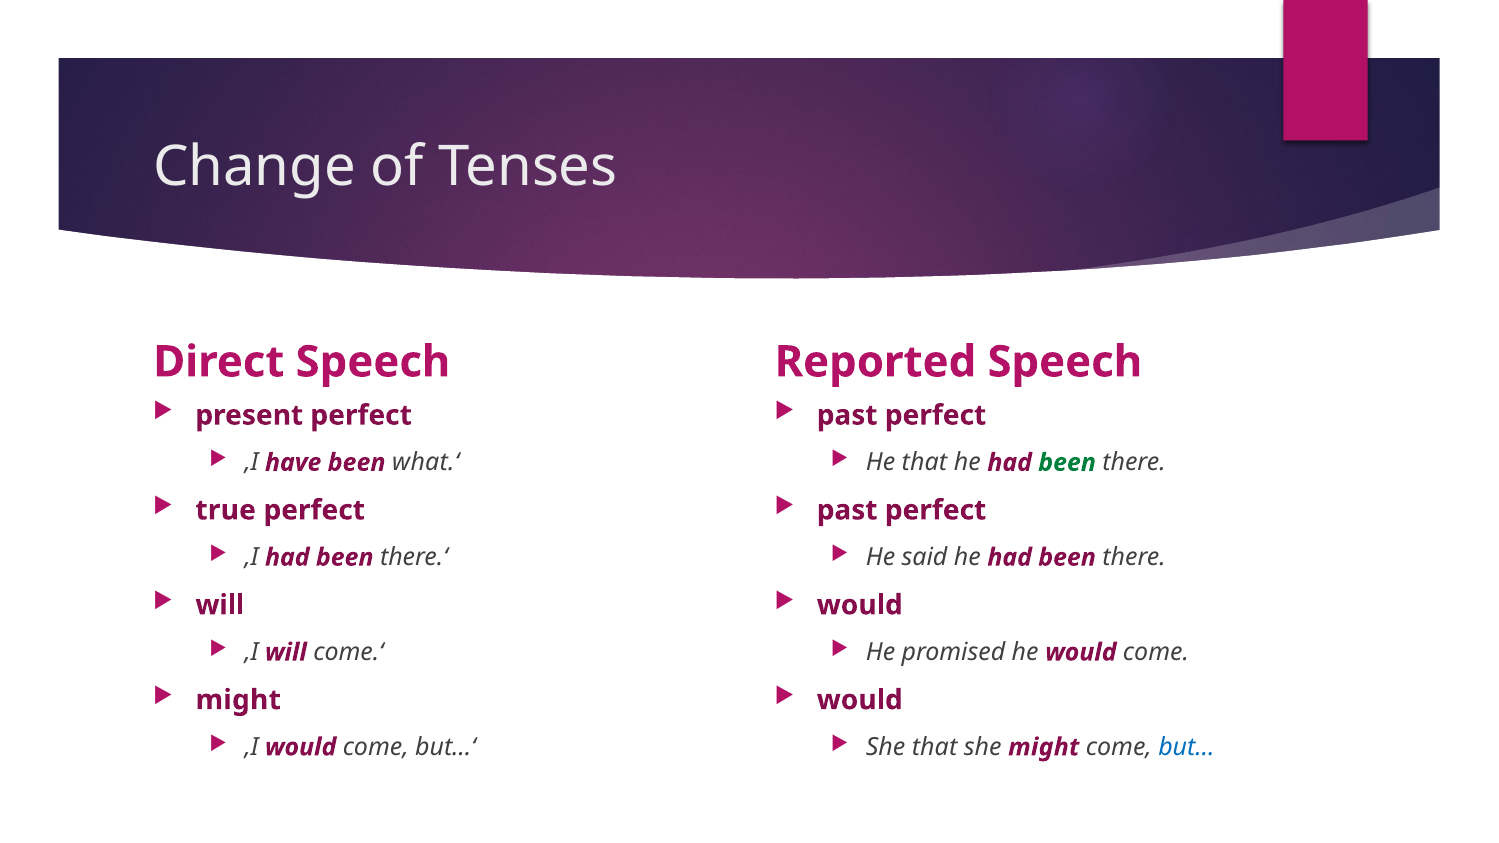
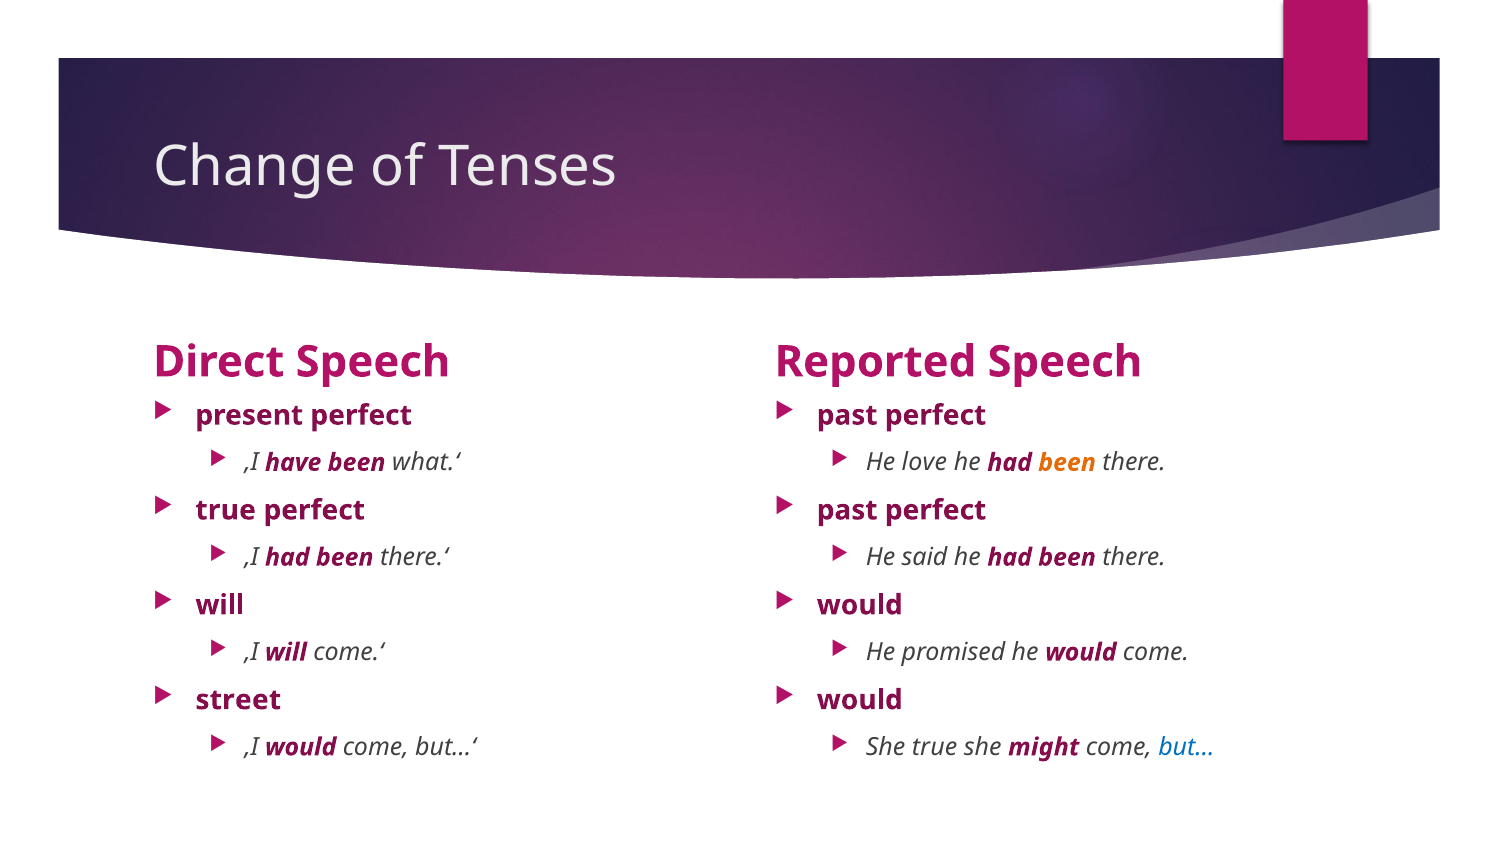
He that: that -> love
been at (1067, 463) colour: green -> orange
might at (238, 700): might -> street
She that: that -> true
